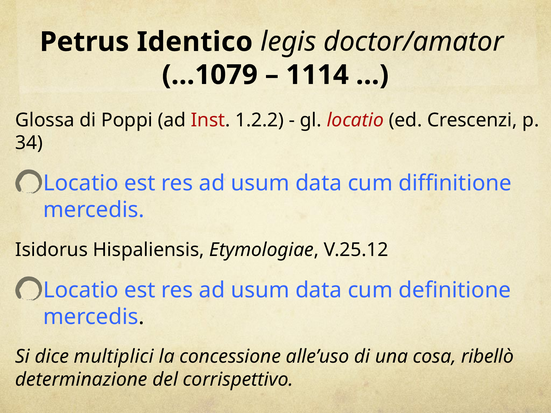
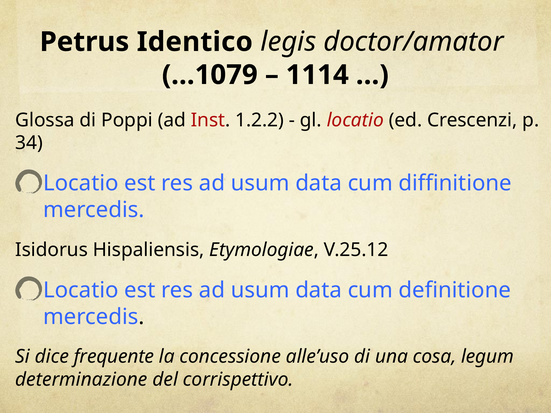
multiplici: multiplici -> frequente
ribellò: ribellò -> legum
